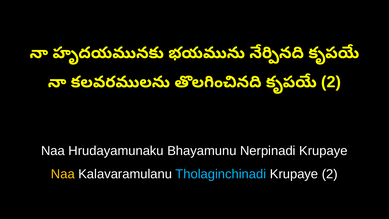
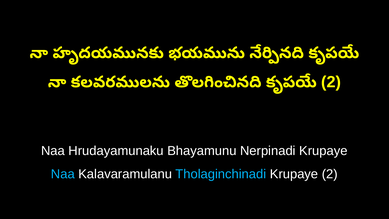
Naa at (63, 174) colour: yellow -> light blue
